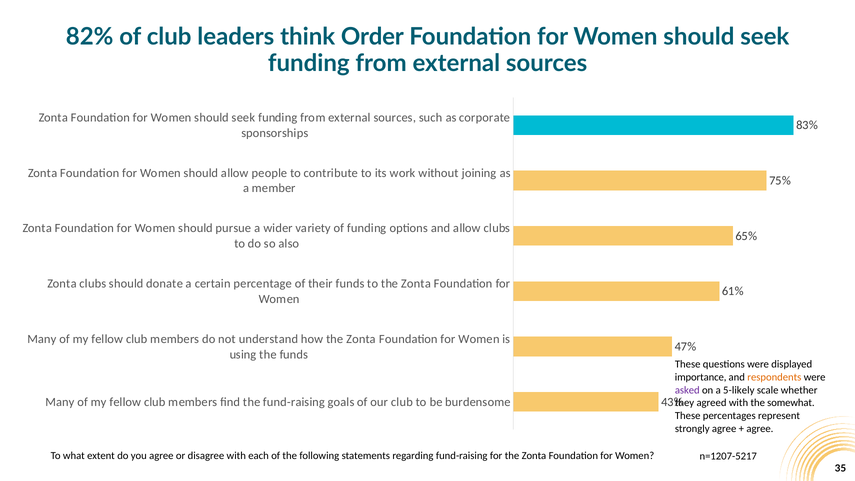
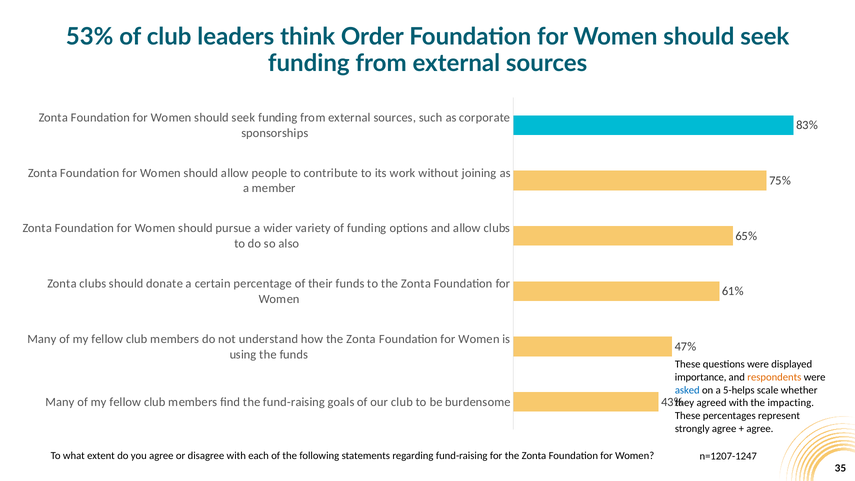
82%: 82% -> 53%
asked colour: purple -> blue
5-likely: 5-likely -> 5-helps
somewhat: somewhat -> impacting
n=1207-5217: n=1207-5217 -> n=1207-1247
